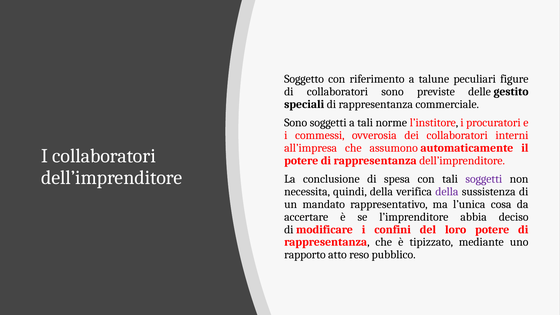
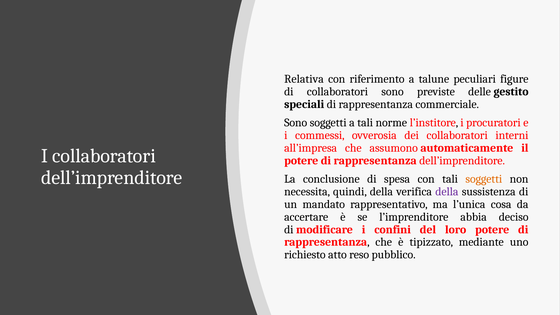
Soggetto: Soggetto -> Relativa
soggetti at (484, 179) colour: purple -> orange
rapporto: rapporto -> richiesto
